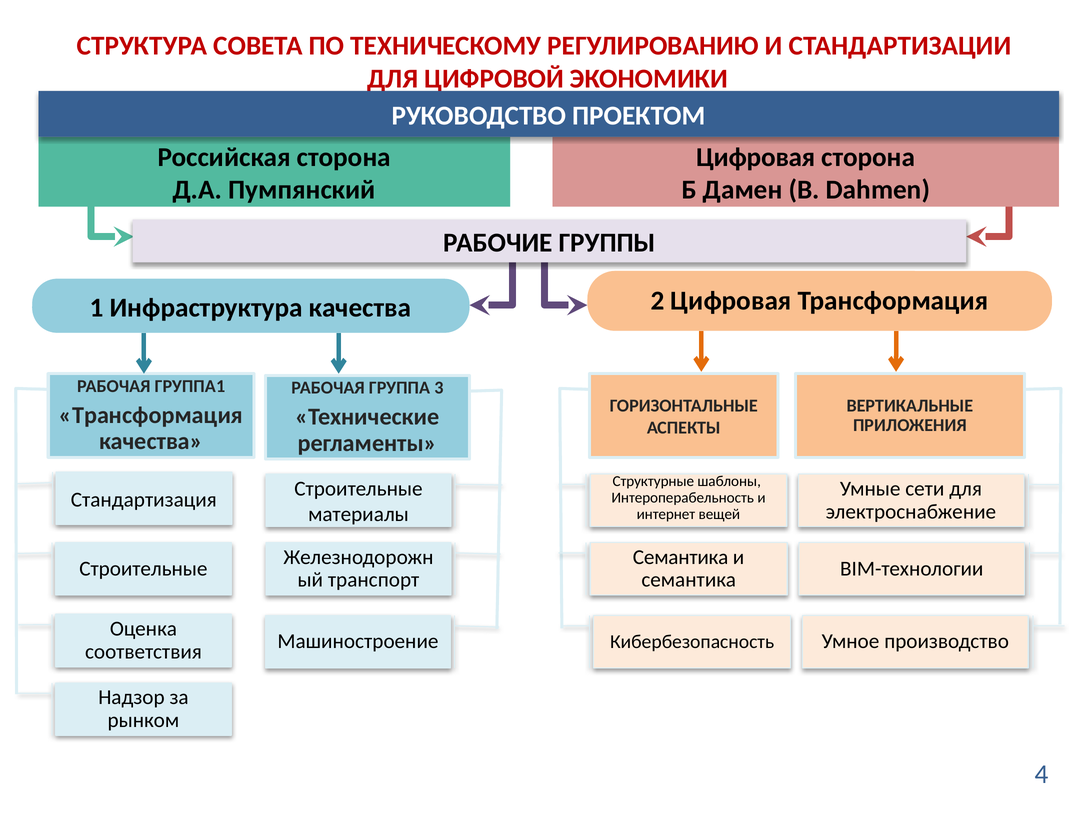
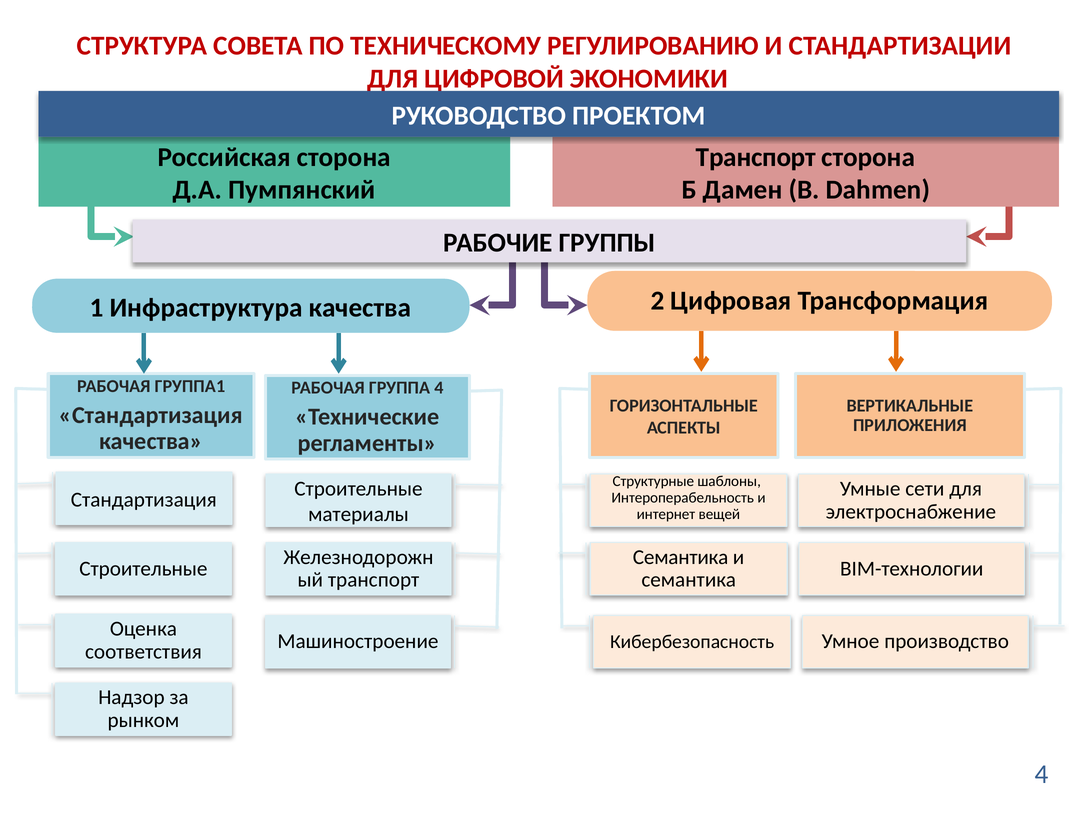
Цифровая at (756, 157): Цифровая -> Транспорт
ГРУППА 3: 3 -> 4
Трансформация at (151, 416): Трансформация -> Стандартизация
